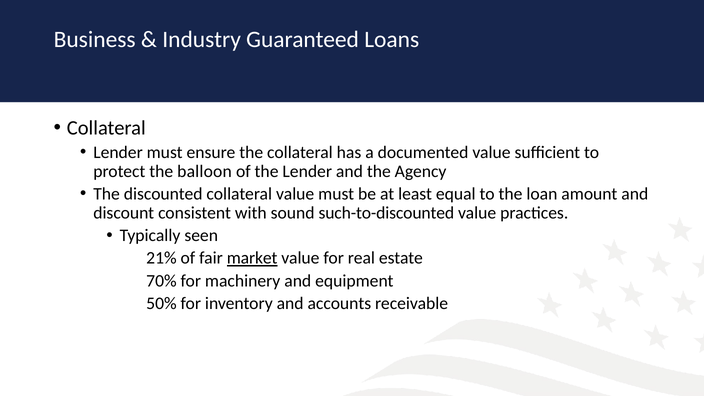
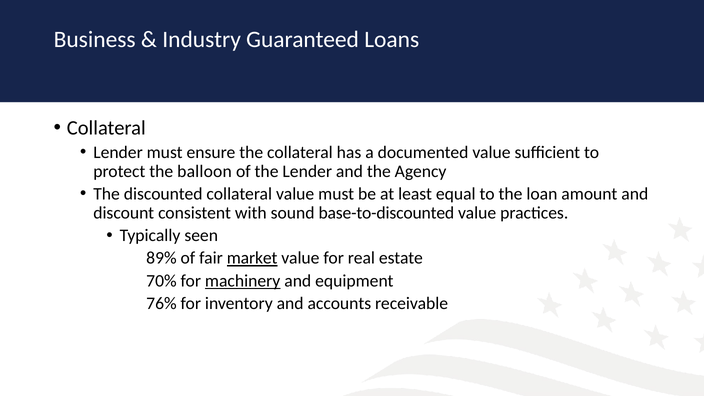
such-to-discounted: such-to-discounted -> base-to-discounted
21%: 21% -> 89%
machinery underline: none -> present
50%: 50% -> 76%
